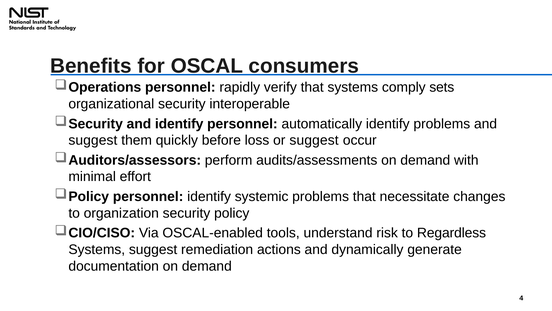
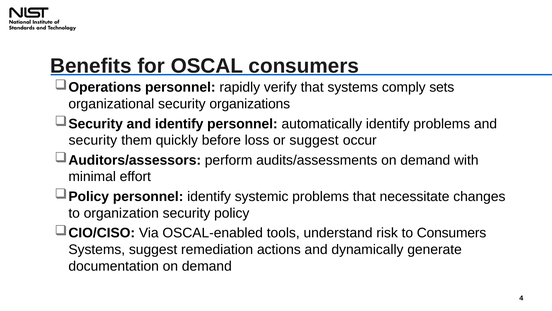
interoperable: interoperable -> organizations
suggest at (93, 140): suggest -> security
to Regardless: Regardless -> Consumers
